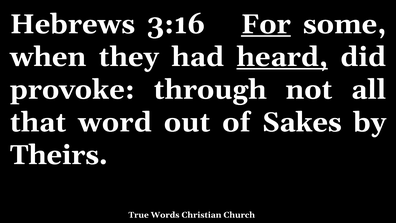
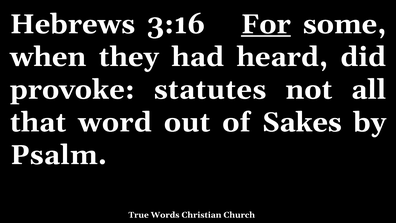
heard underline: present -> none
through: through -> statutes
Theirs: Theirs -> Psalm
